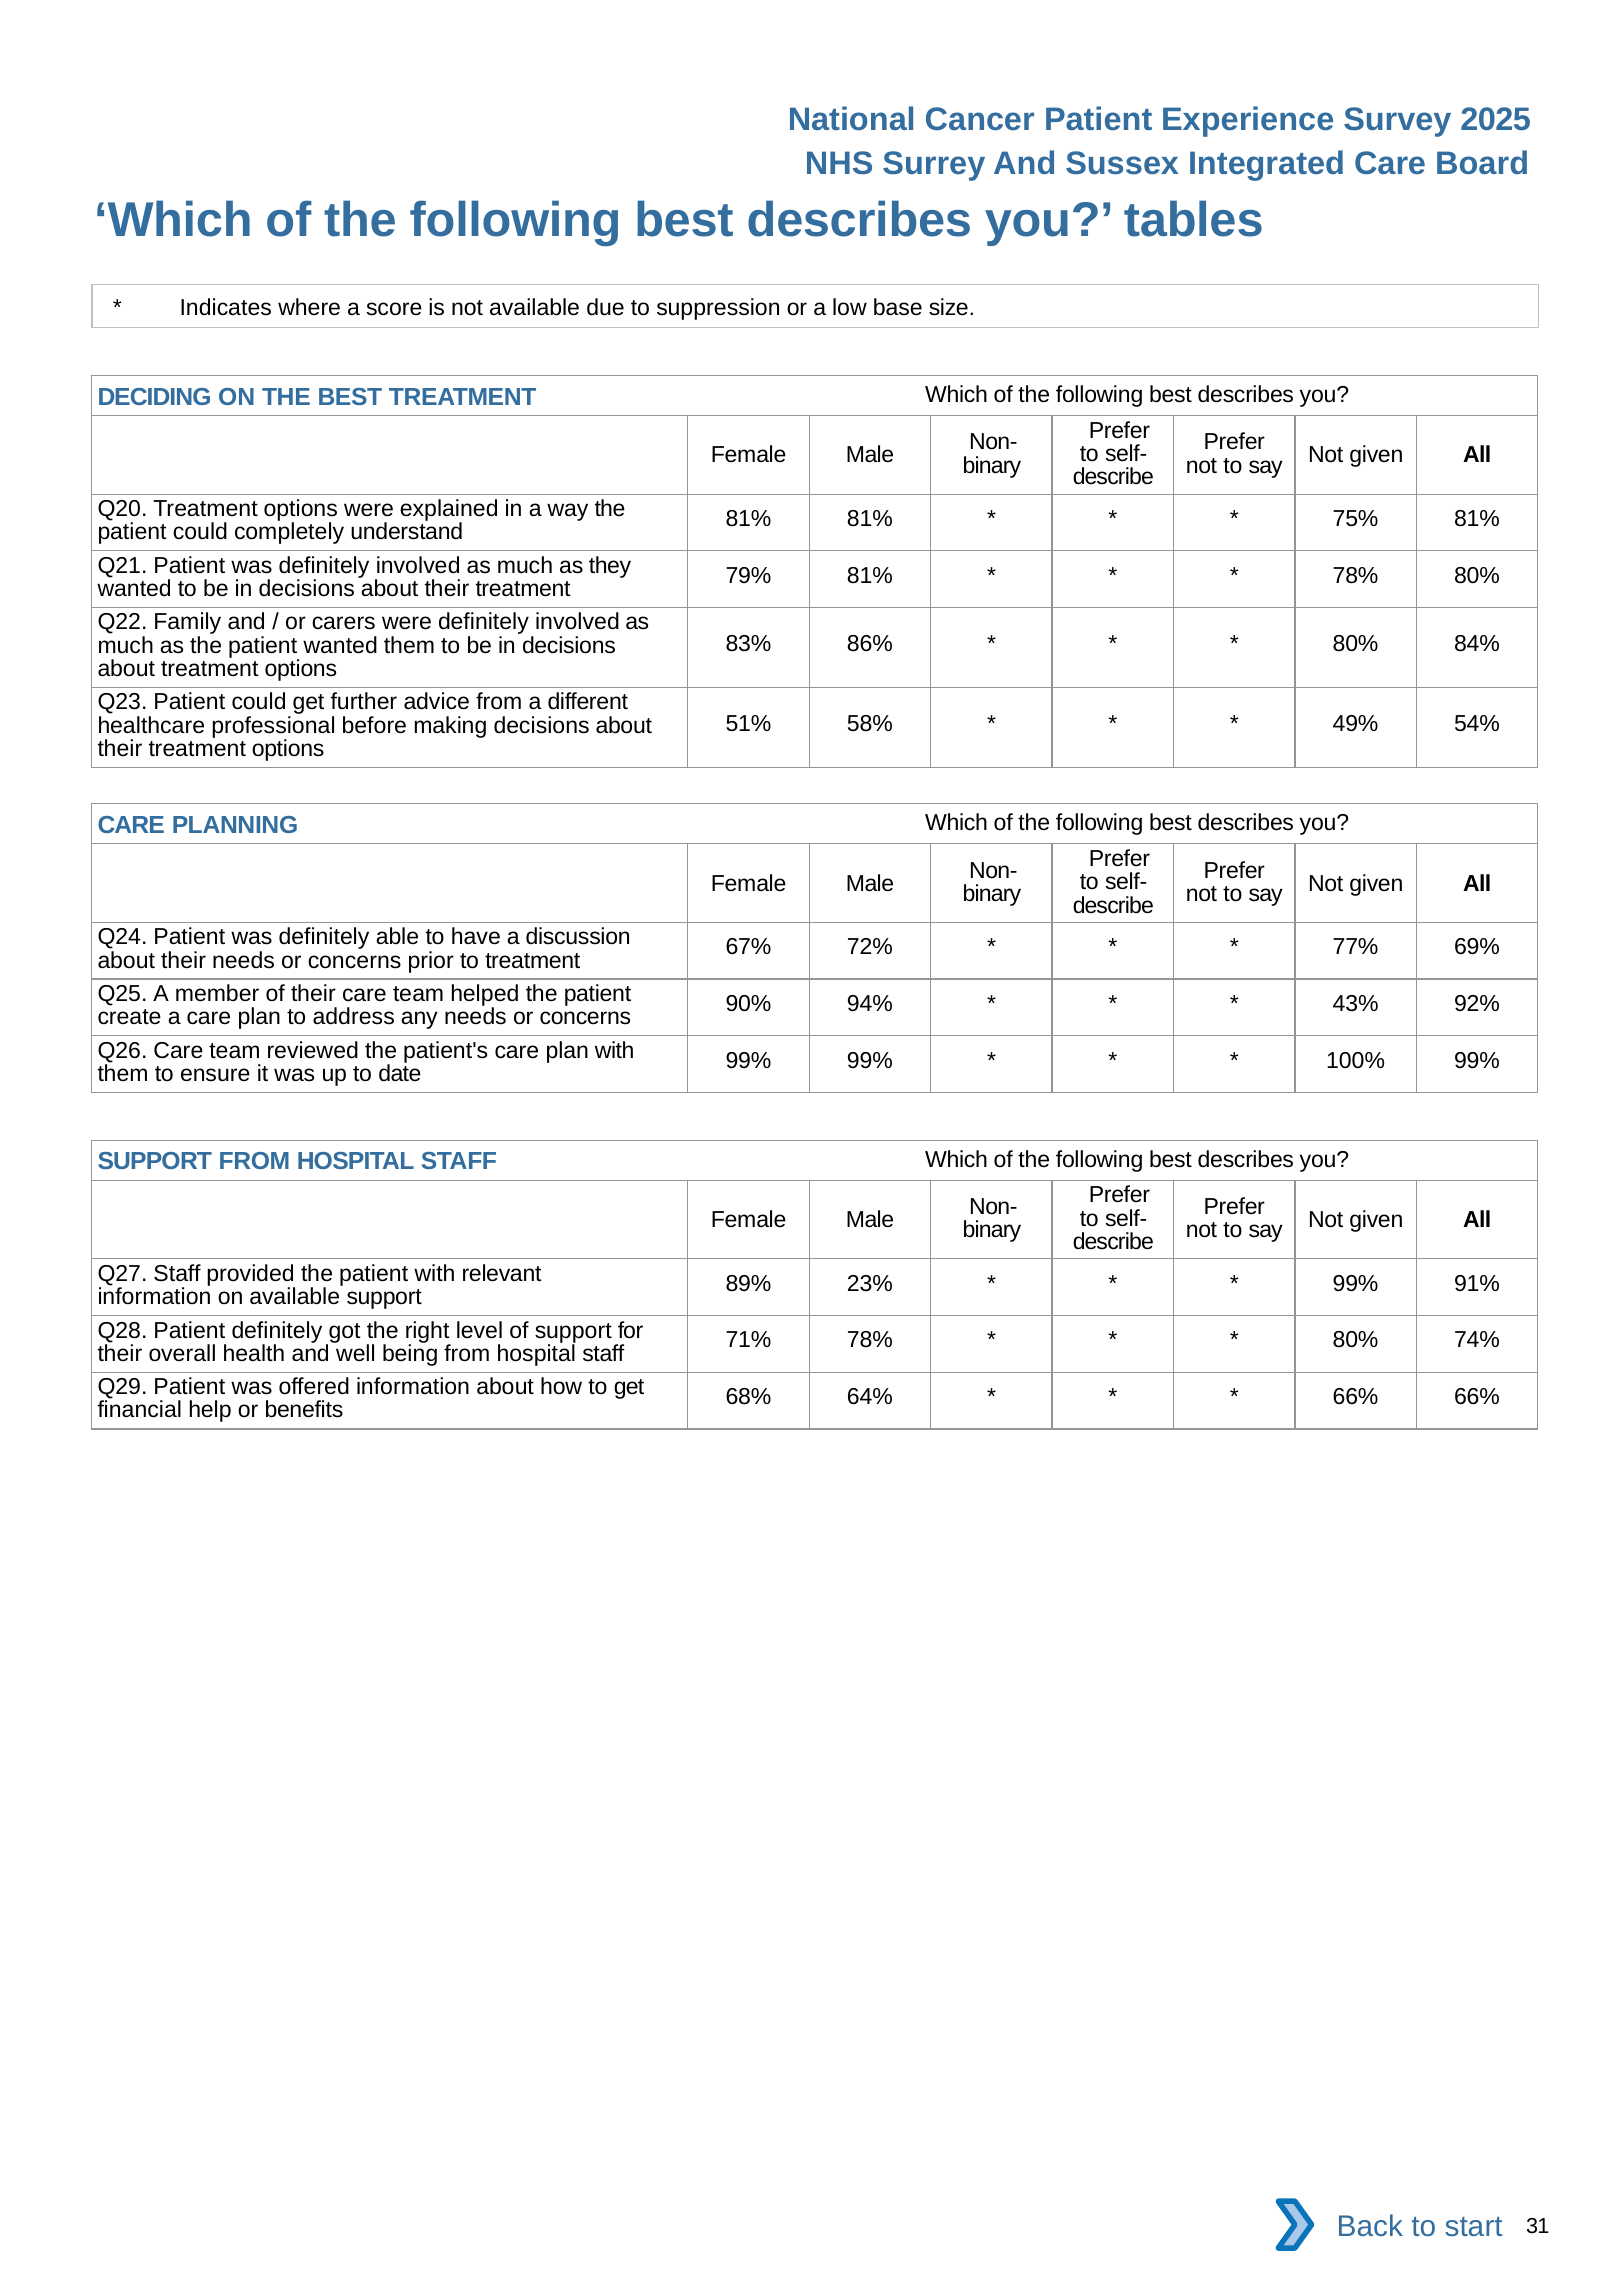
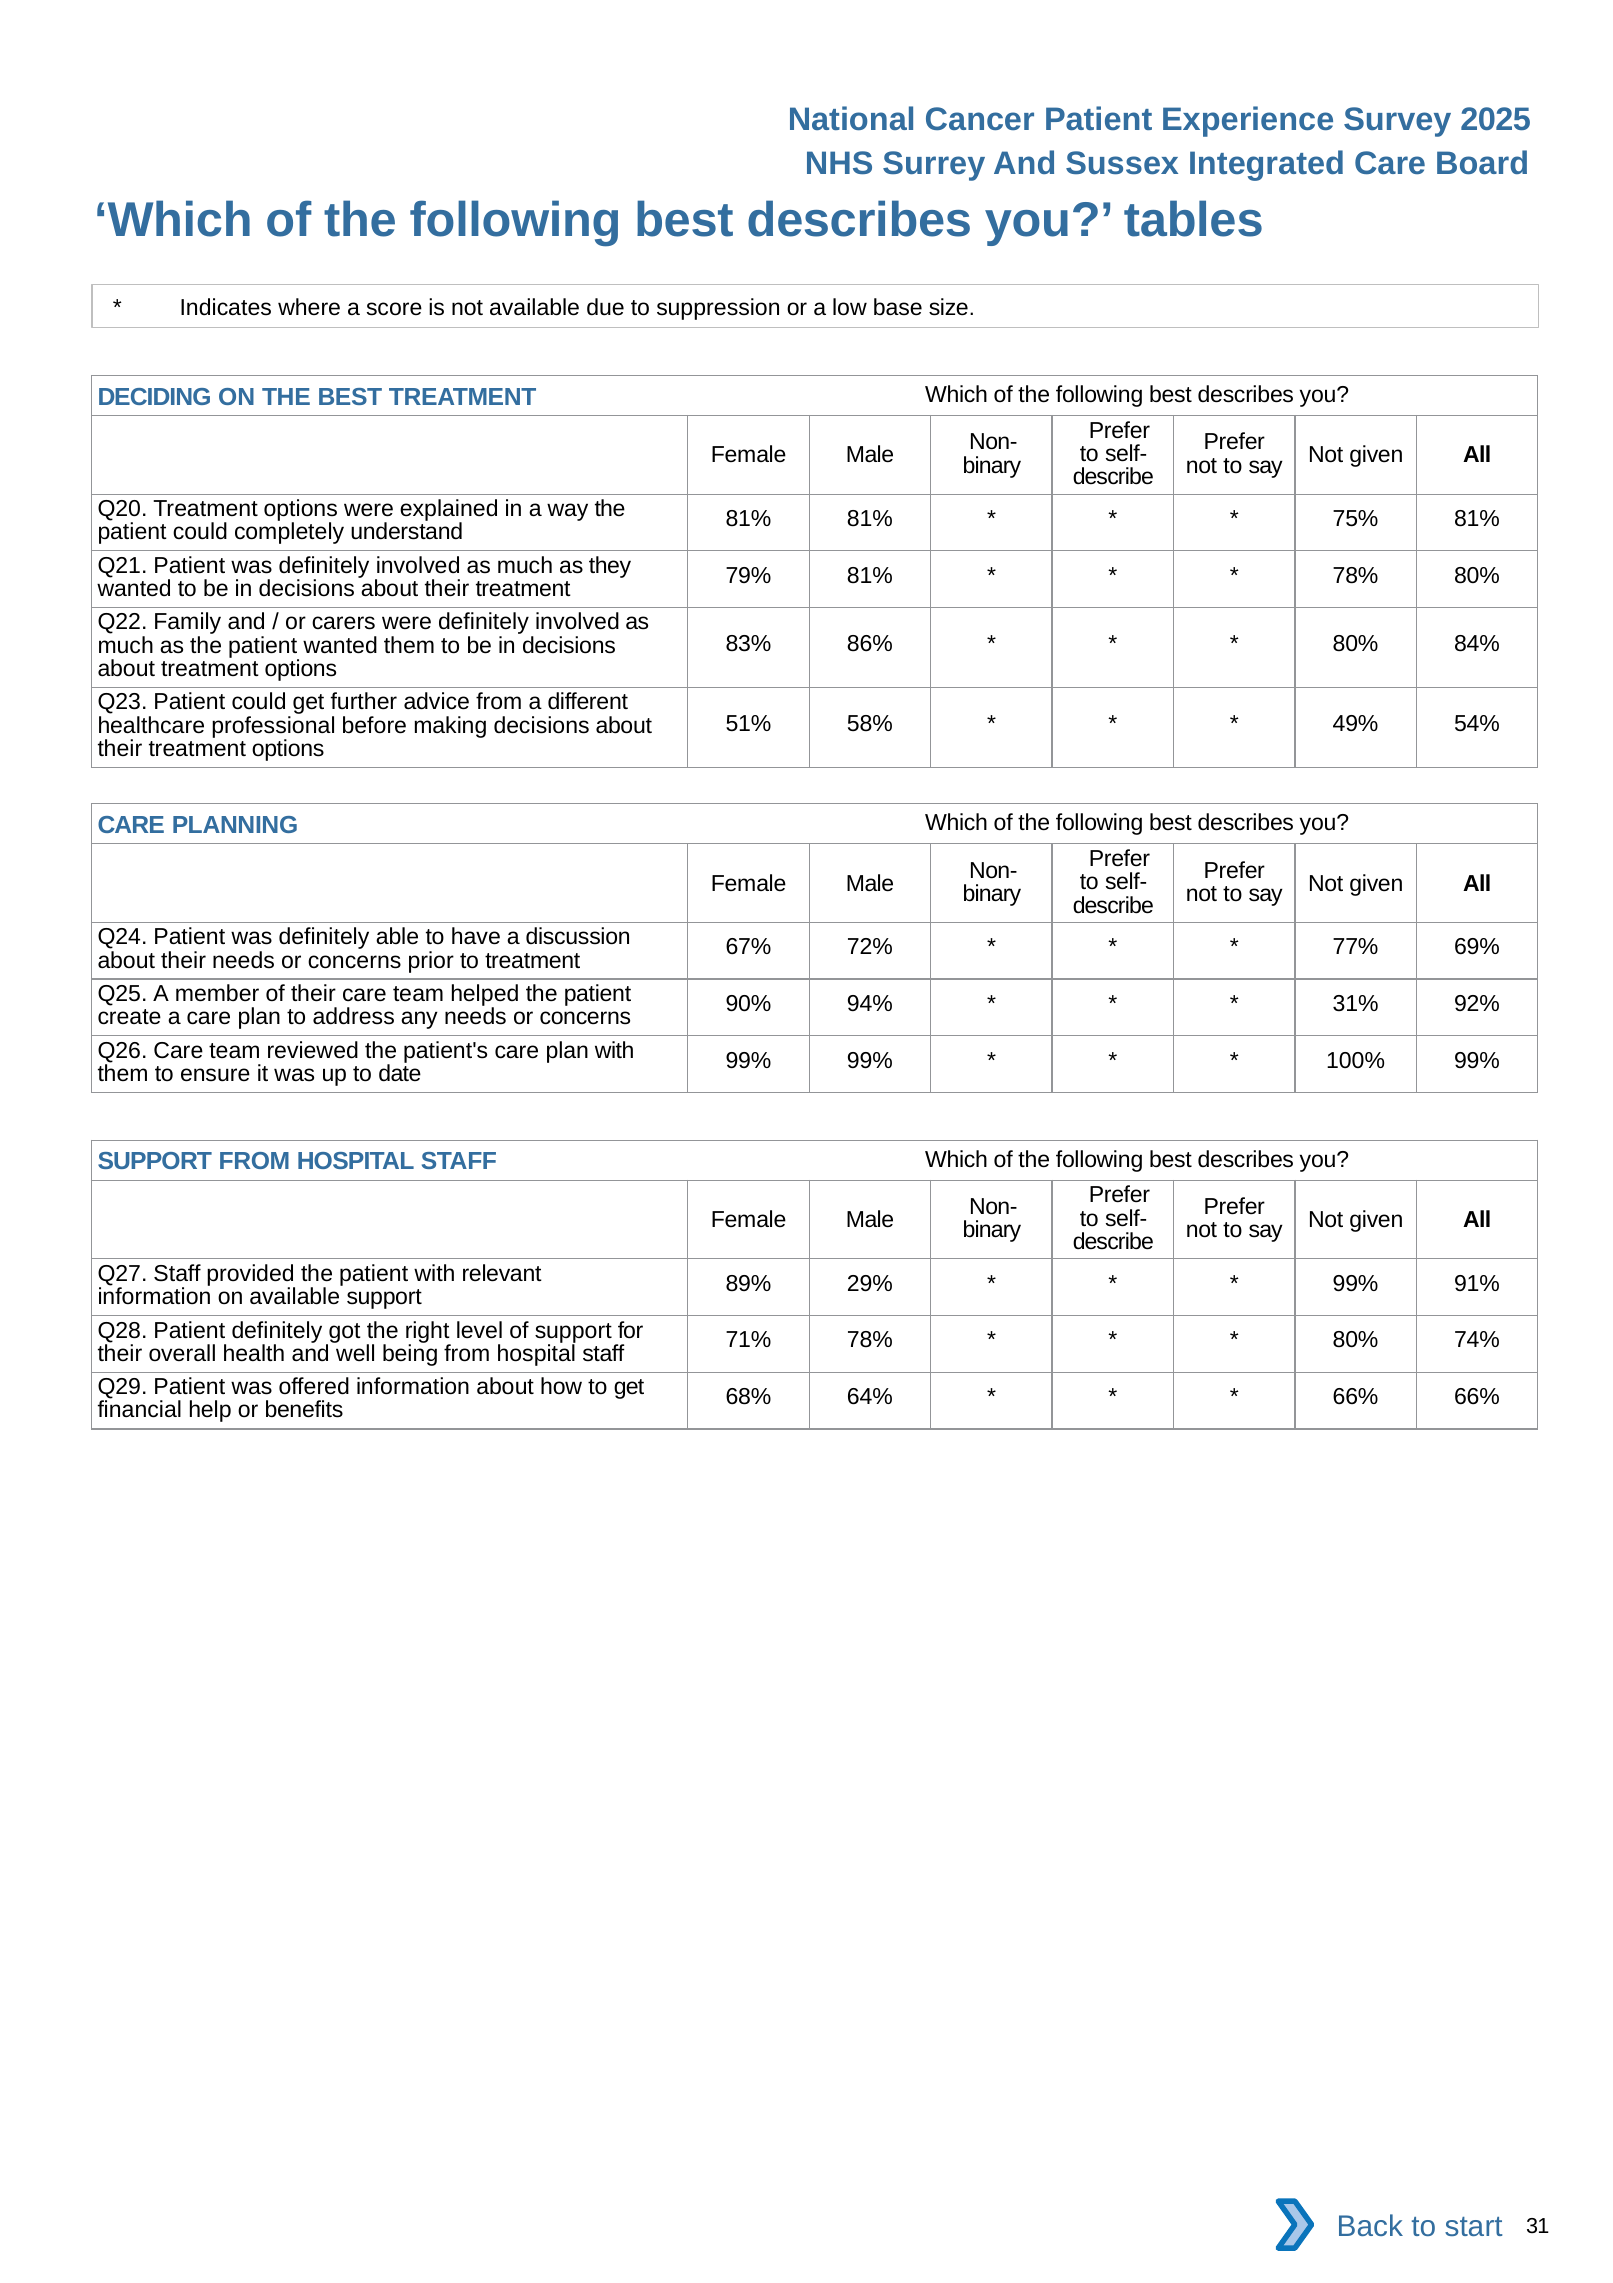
43%: 43% -> 31%
23%: 23% -> 29%
